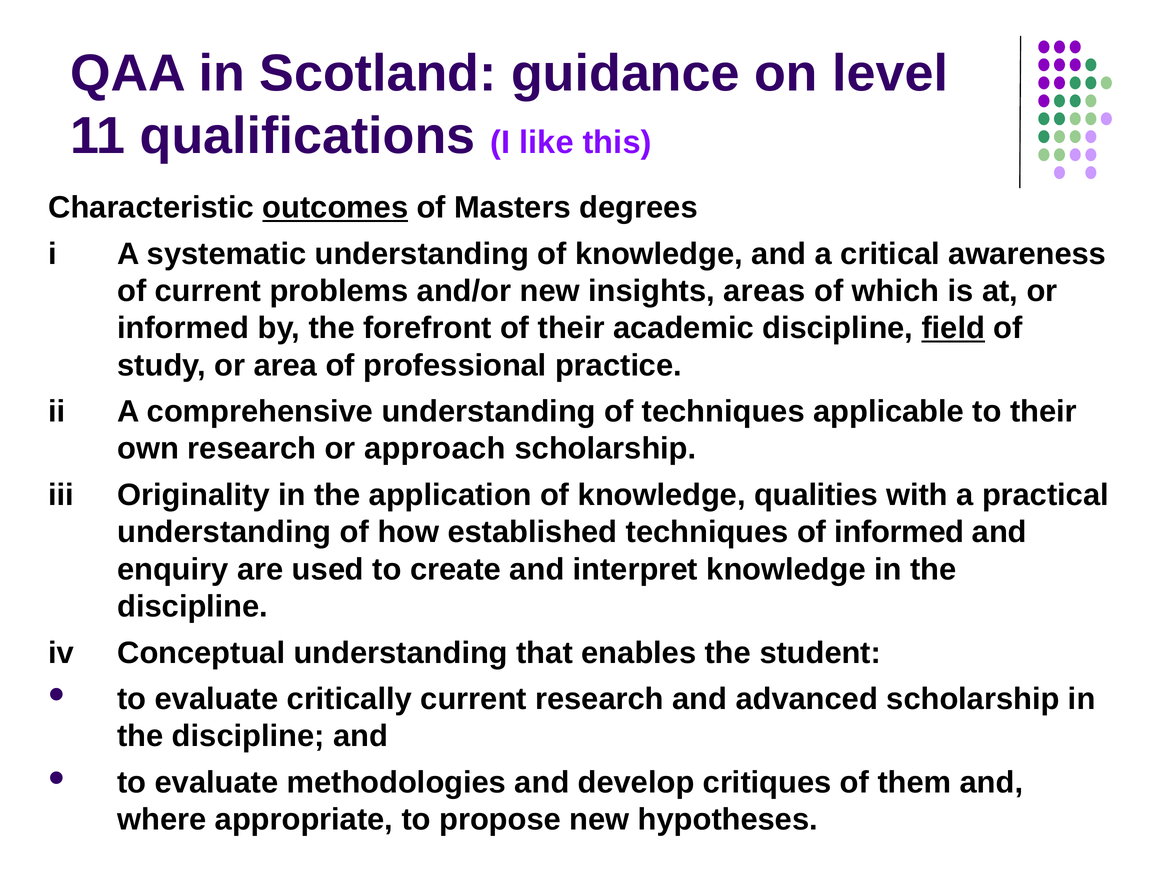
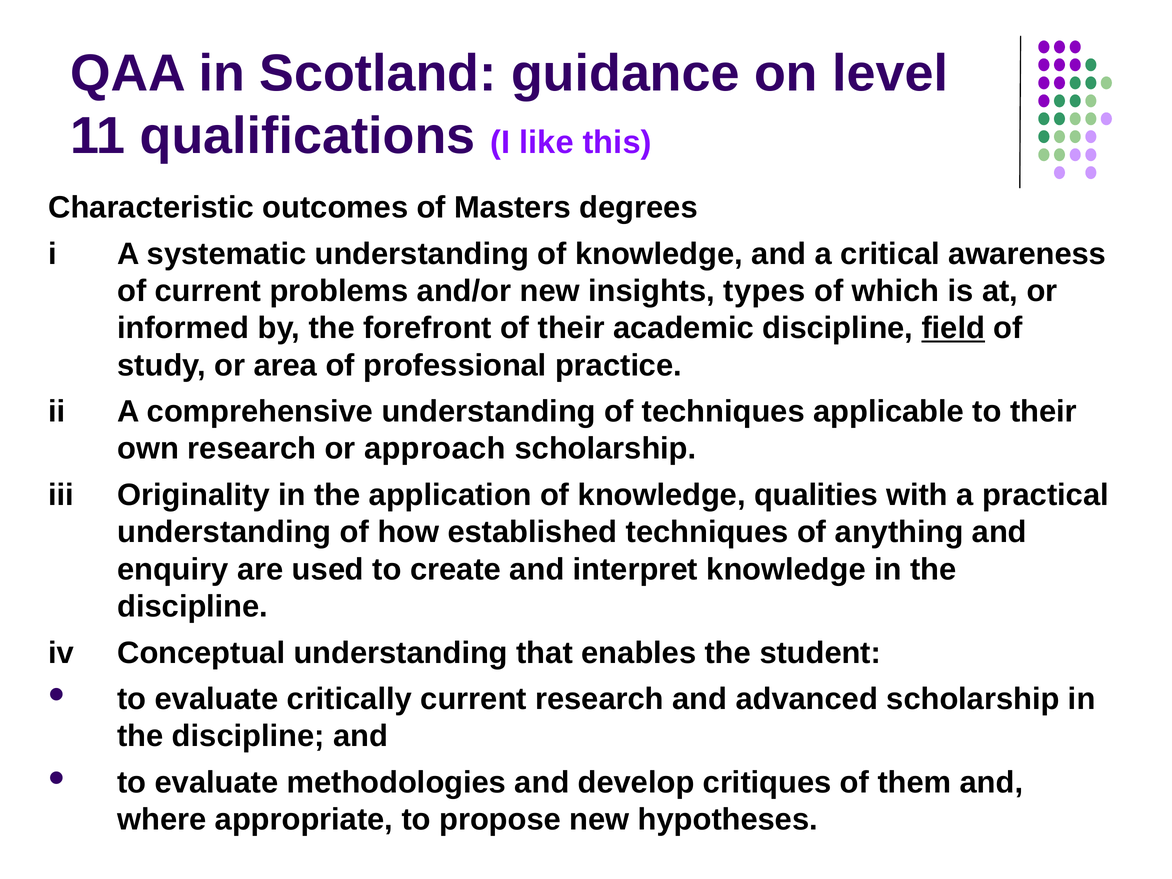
outcomes underline: present -> none
areas: areas -> types
of informed: informed -> anything
